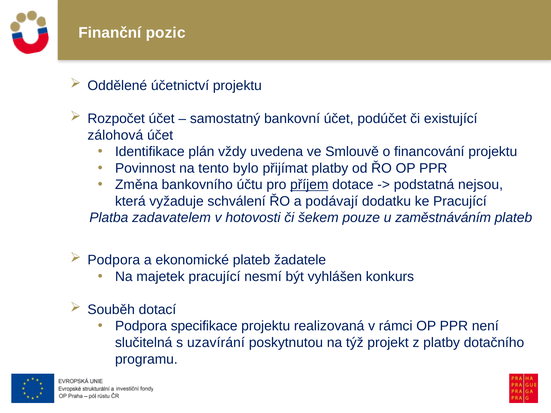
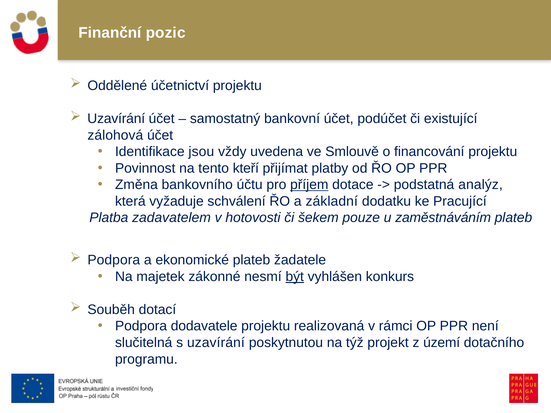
Rozpočet at (116, 119): Rozpočet -> Uzavírání
plán: plán -> jsou
bylo: bylo -> kteří
nejsou: nejsou -> analýz
podávají: podávají -> základní
majetek pracující: pracující -> zákonné
být underline: none -> present
specifikace: specifikace -> dodavatele
z platby: platby -> území
